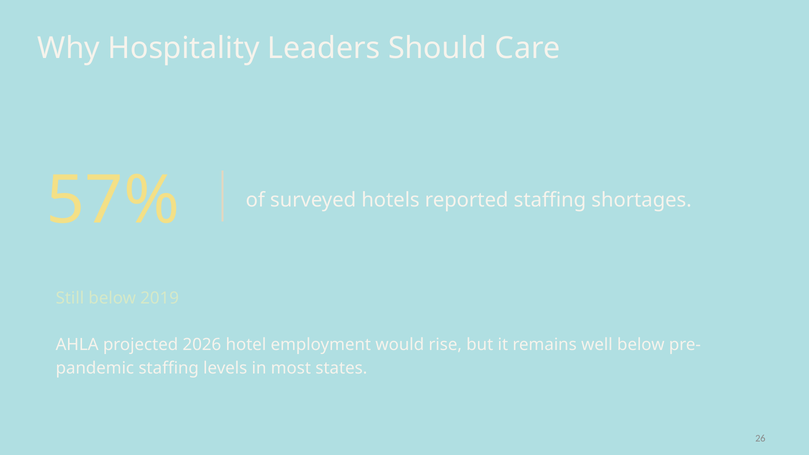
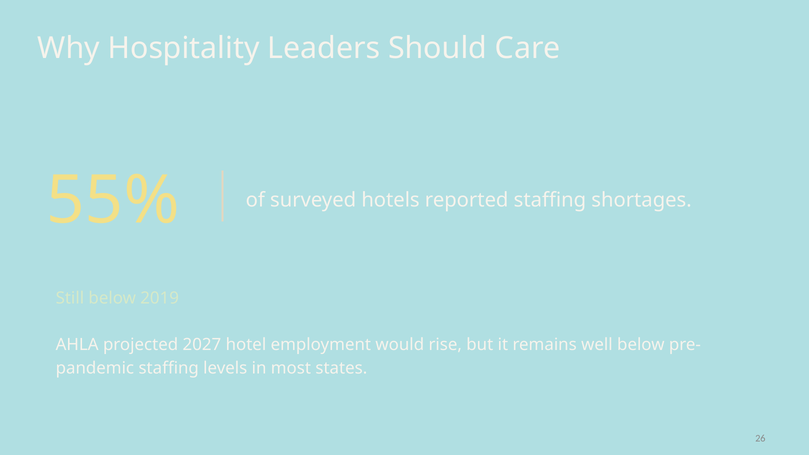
57%: 57% -> 55%
2026: 2026 -> 2027
